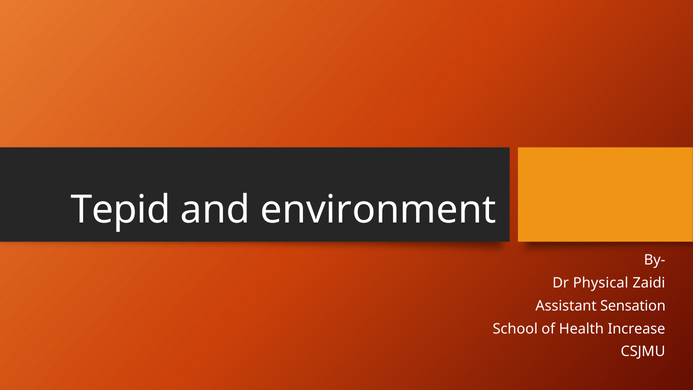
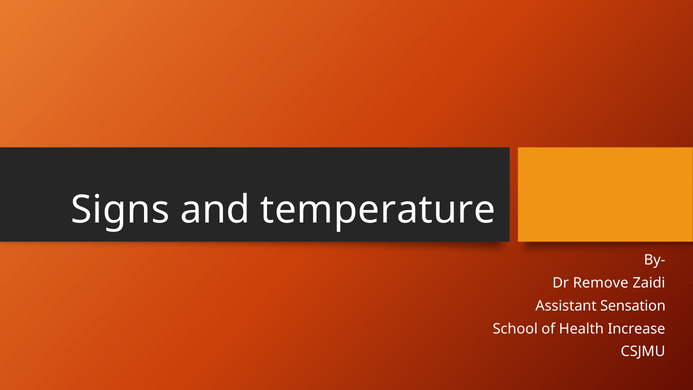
Tepid: Tepid -> Signs
environment: environment -> temperature
Physical: Physical -> Remove
